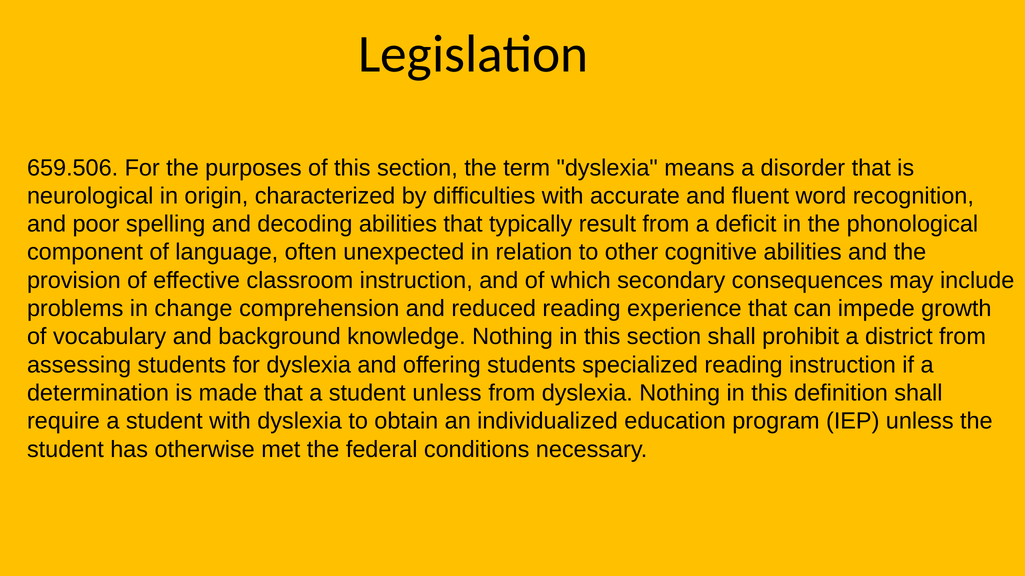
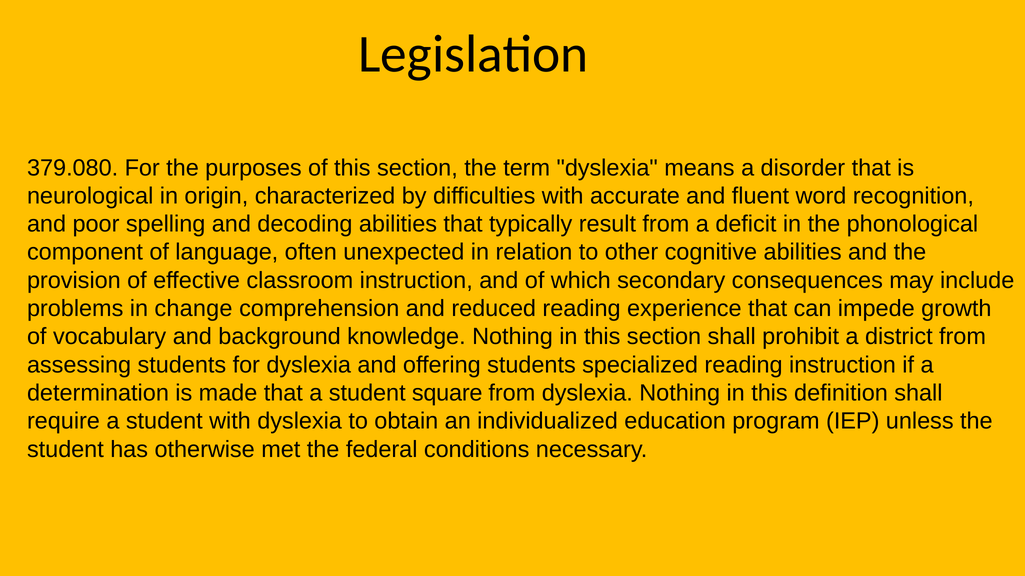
659.506: 659.506 -> 379.080
student unless: unless -> square
